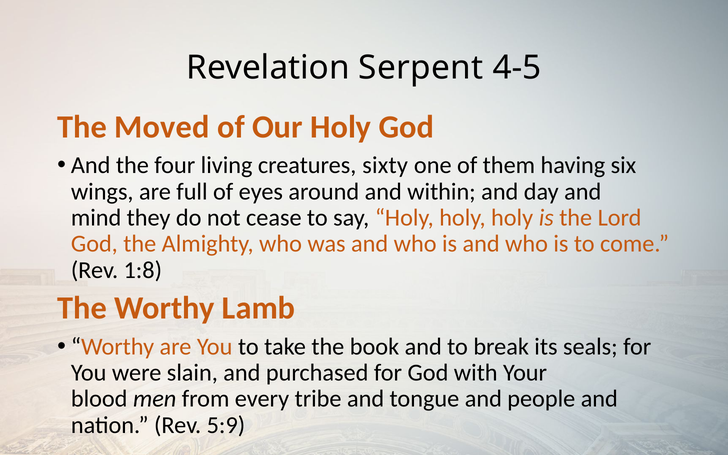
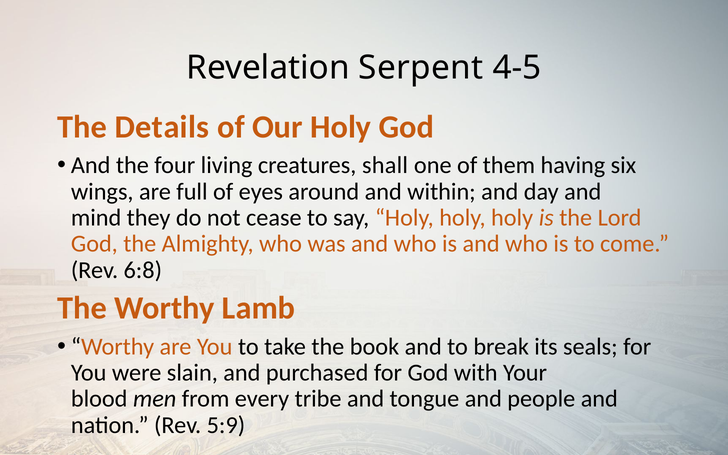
Moved: Moved -> Details
sixty: sixty -> shall
1:8: 1:8 -> 6:8
